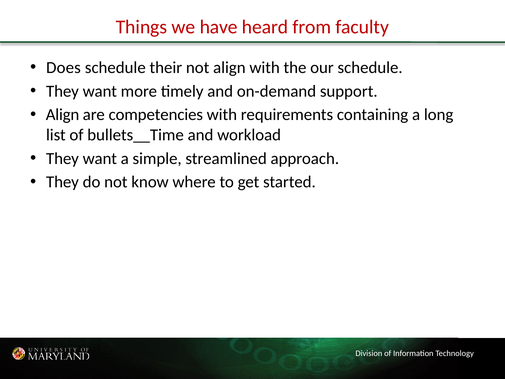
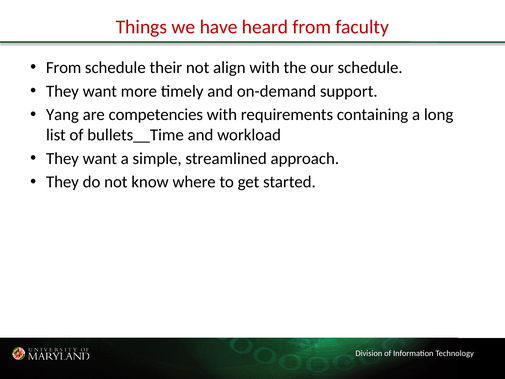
Does at (63, 68): Does -> From
Align at (63, 115): Align -> Yang
